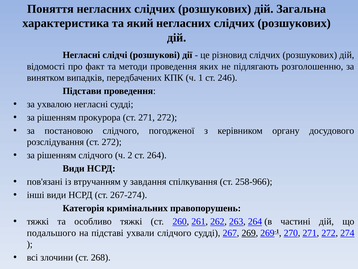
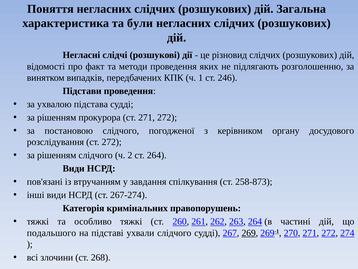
який: який -> були
ухвалою негласні: негласні -> підстава
258-966: 258-966 -> 258-873
